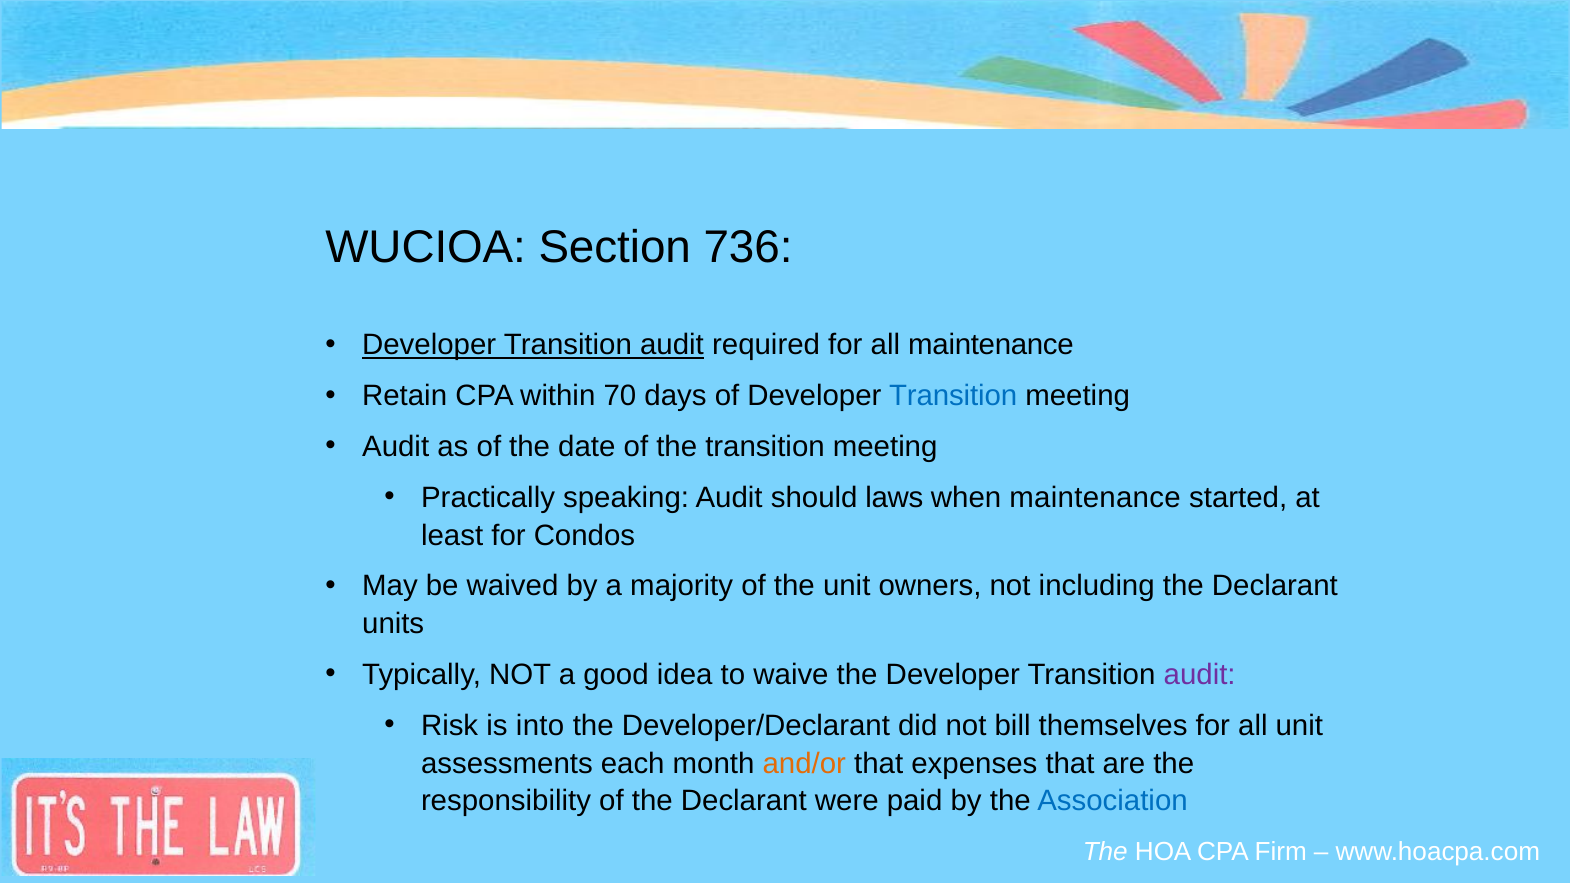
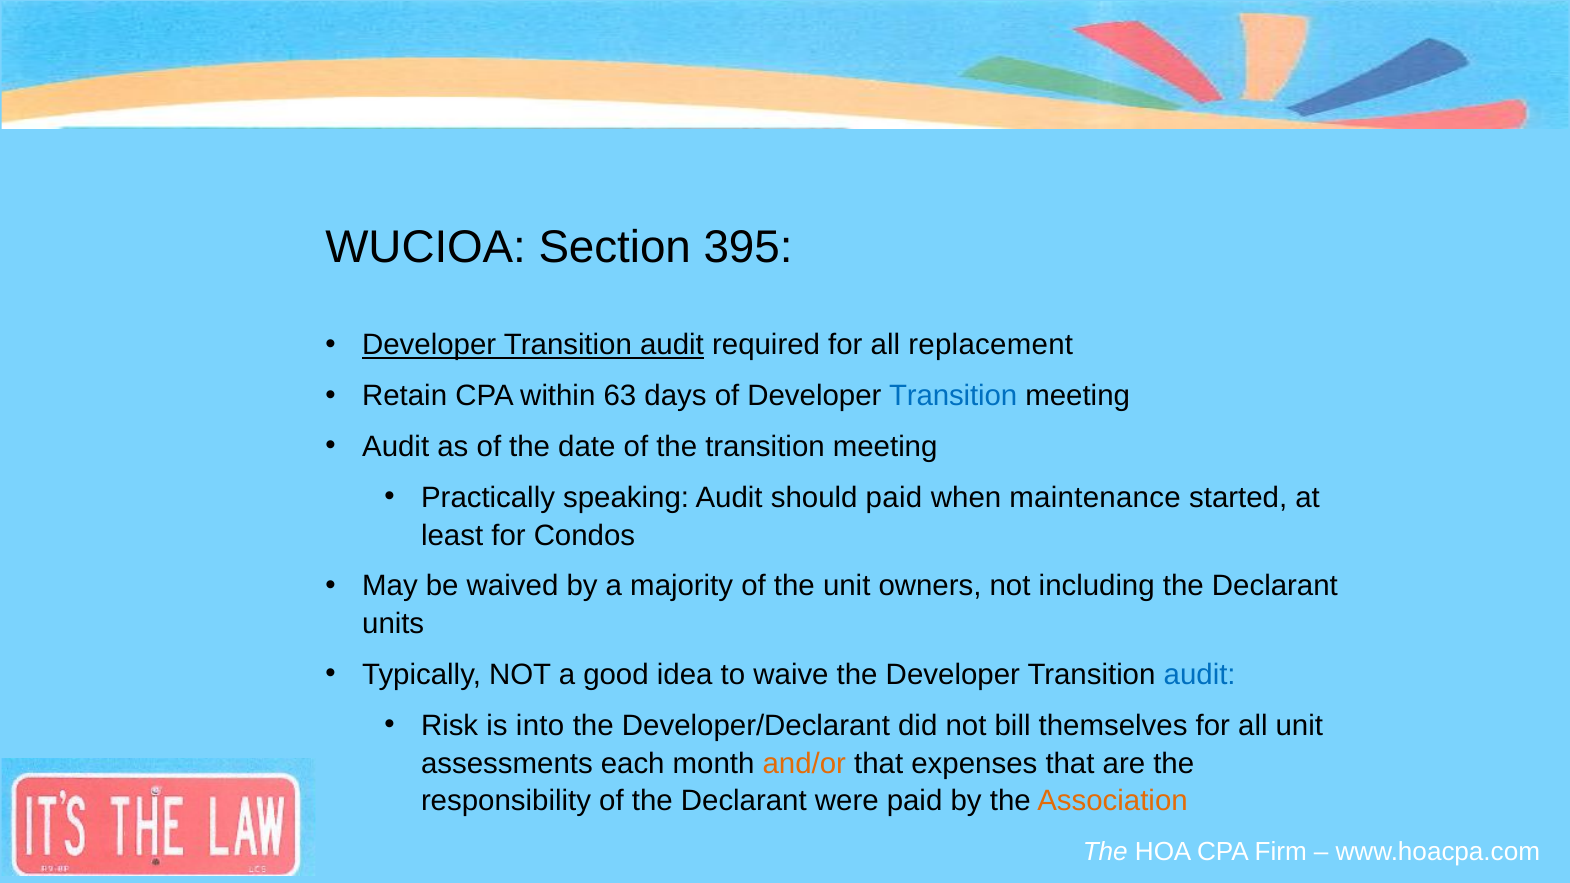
736: 736 -> 395
all maintenance: maintenance -> replacement
70: 70 -> 63
should laws: laws -> paid
audit at (1200, 675) colour: purple -> blue
Association colour: blue -> orange
